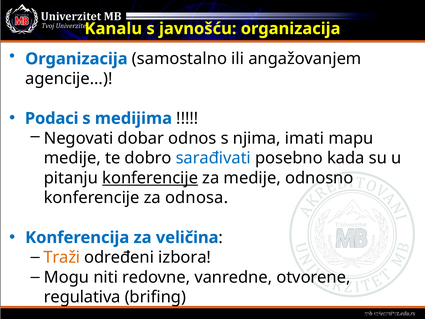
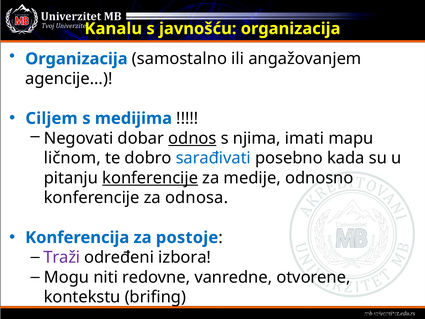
Podaci: Podaci -> Ciljem
odnos underline: none -> present
medije at (72, 158): medije -> ličnom
veličina: veličina -> postoje
Traži at (62, 257) colour: orange -> purple
regulativa: regulativa -> kontekstu
